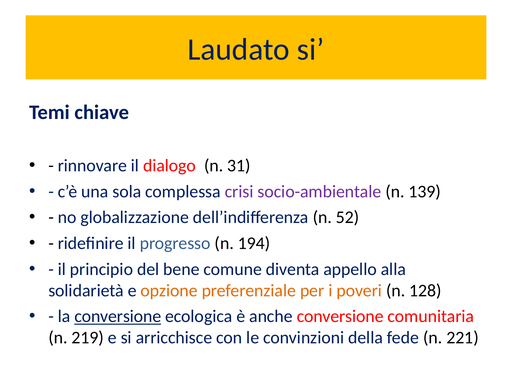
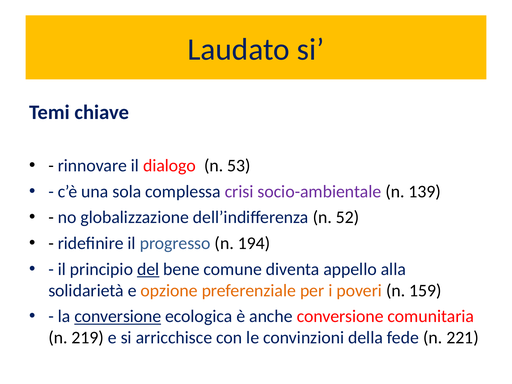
31: 31 -> 53
del underline: none -> present
128: 128 -> 159
